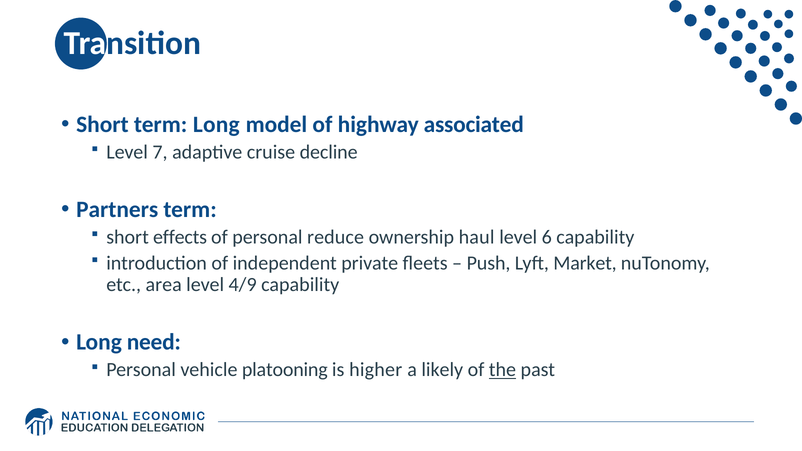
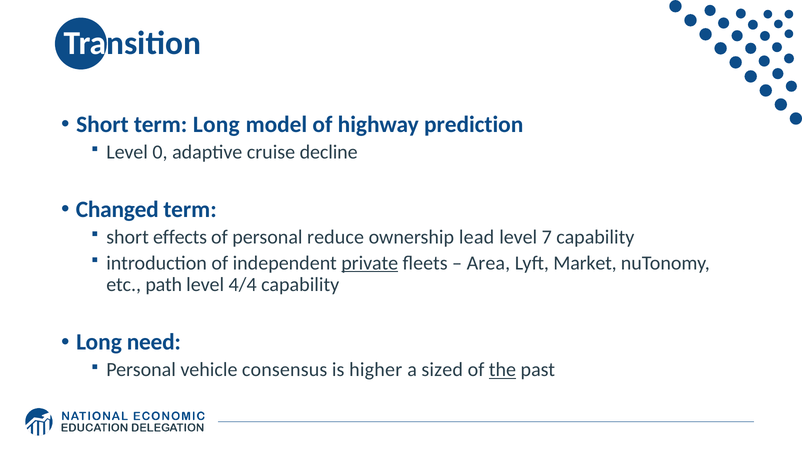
associated: associated -> prediction
7: 7 -> 0
Partners: Partners -> Changed
haul: haul -> lead
6: 6 -> 7
private underline: none -> present
Push: Push -> Area
area: area -> path
4/9: 4/9 -> 4/4
platooning: platooning -> consensus
likely: likely -> sized
